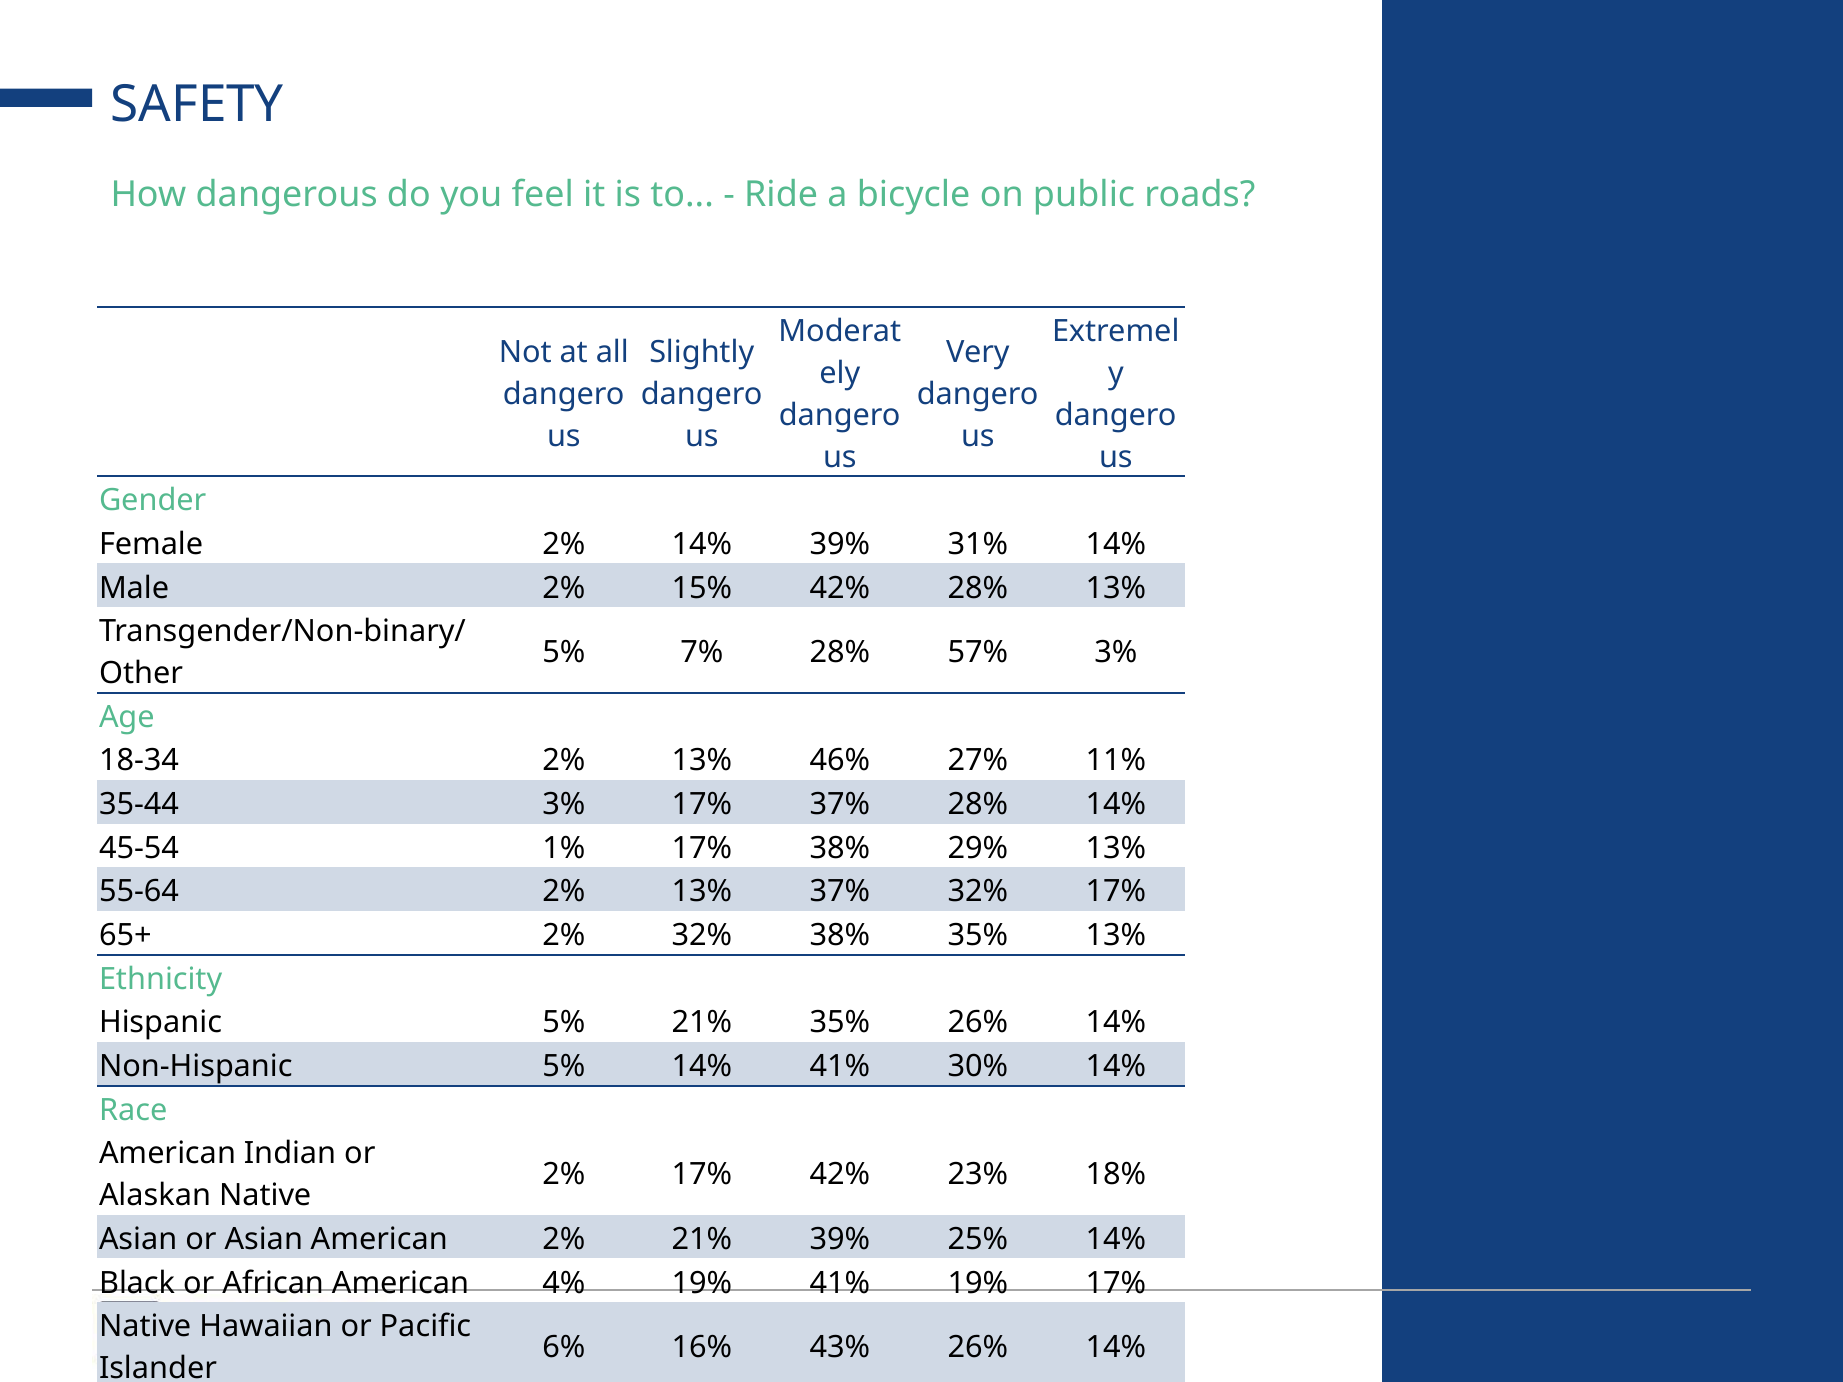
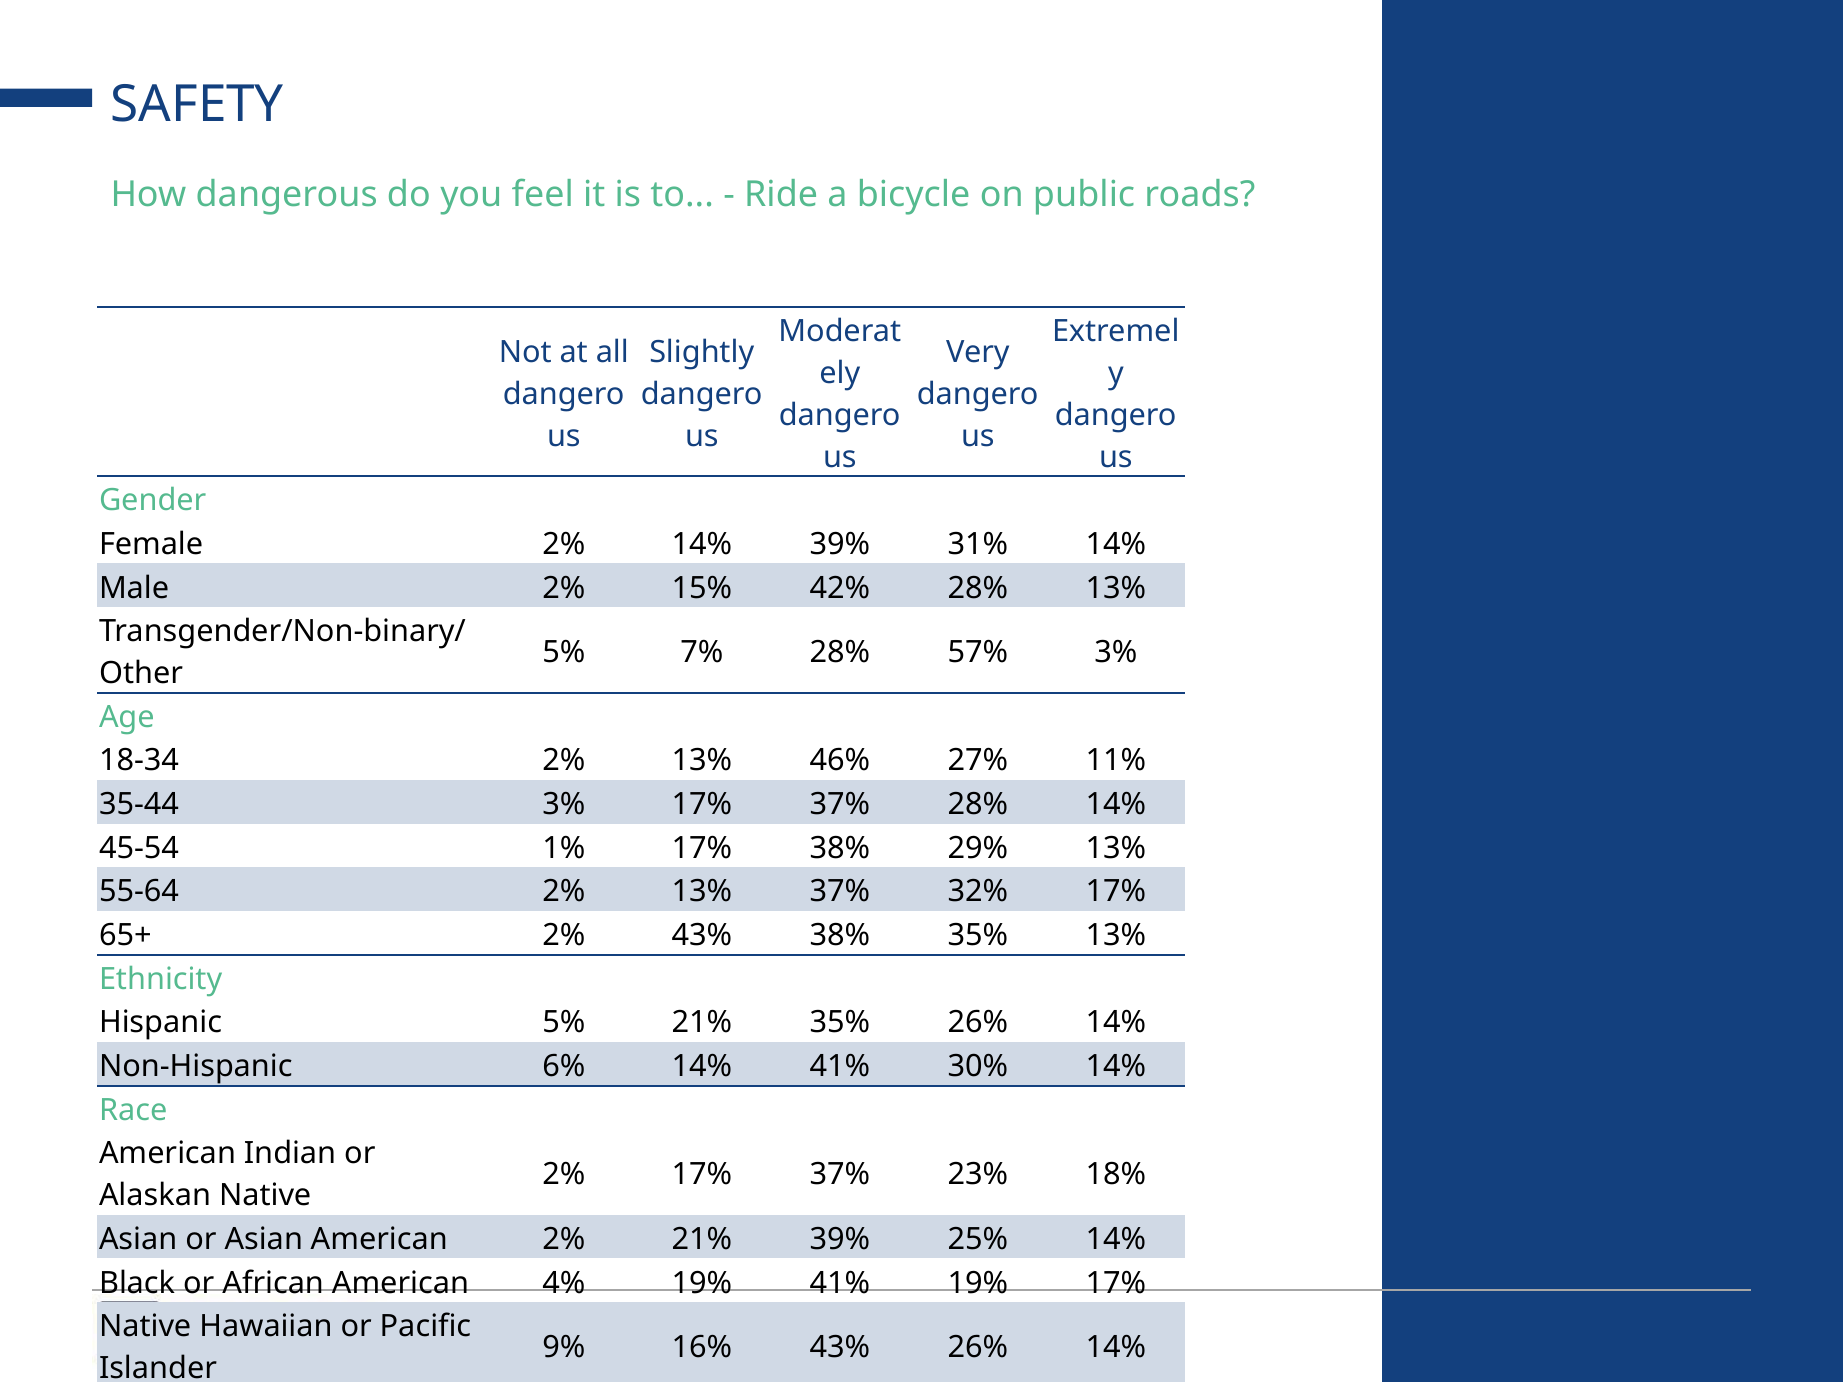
2% 32%: 32% -> 43%
Non-Hispanic 5%: 5% -> 6%
2% 17% 42%: 42% -> 37%
6%: 6% -> 9%
